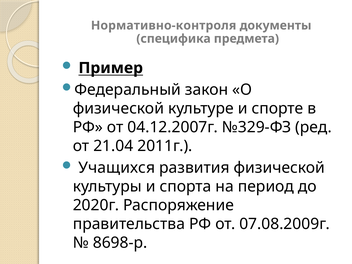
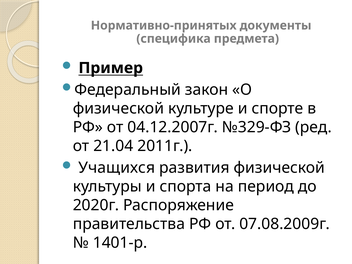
Нормативно-контроля: Нормативно-контроля -> Нормативно-принятых
8698-р: 8698-р -> 1401-р
